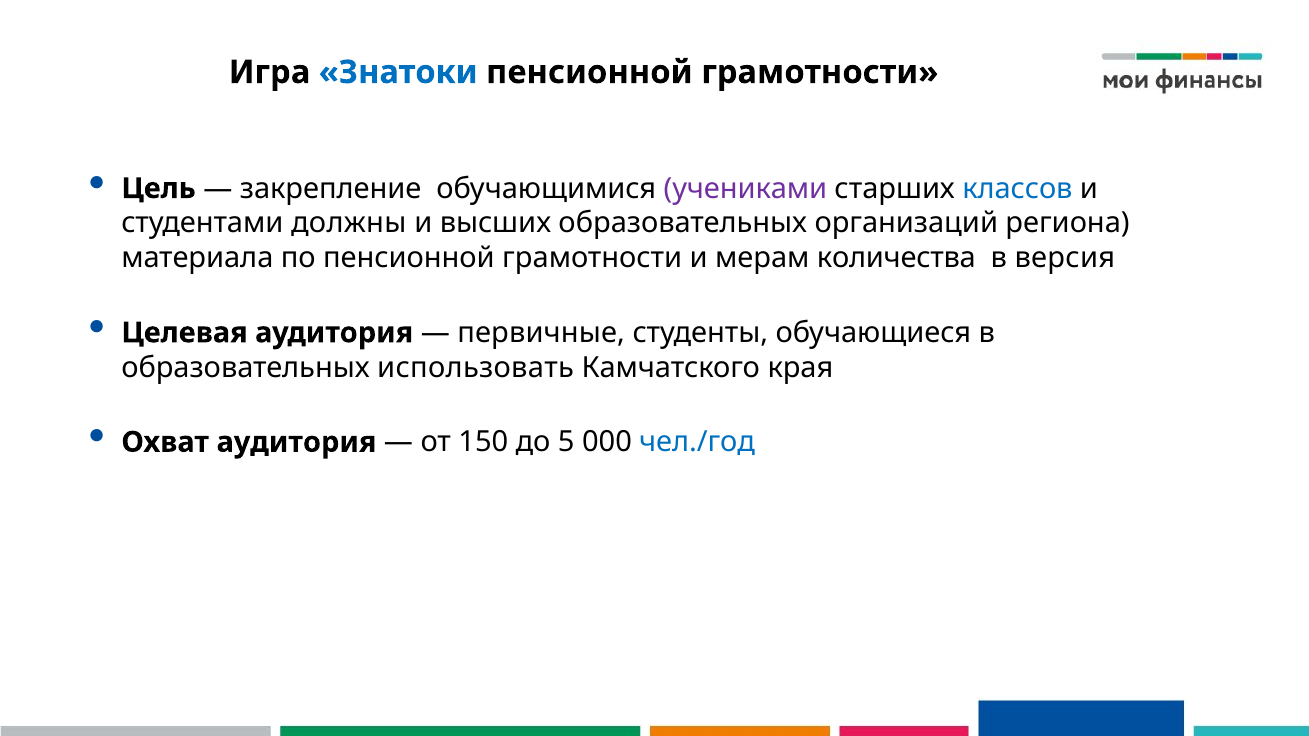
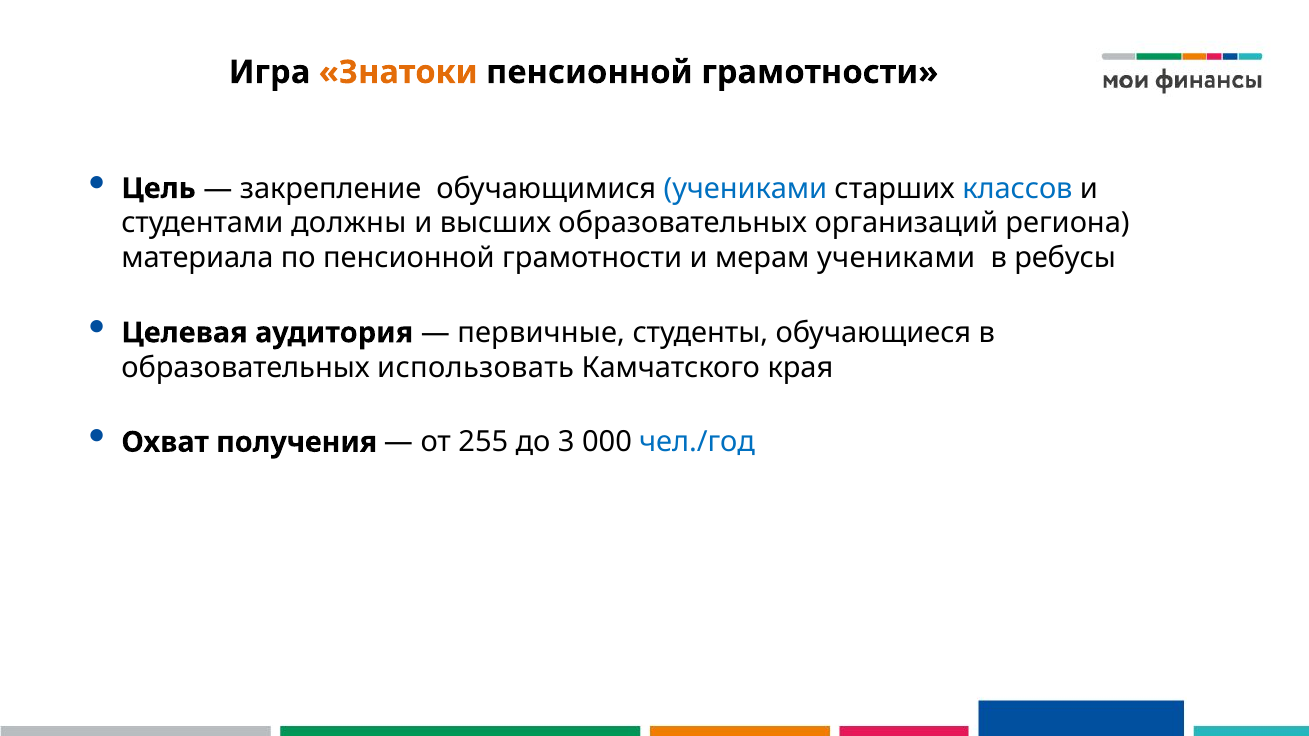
Знатоки colour: blue -> orange
учениками at (745, 189) colour: purple -> blue
мерам количества: количества -> учениками
версия: версия -> ребусы
Охват аудитория: аудитория -> получения
150: 150 -> 255
5: 5 -> 3
